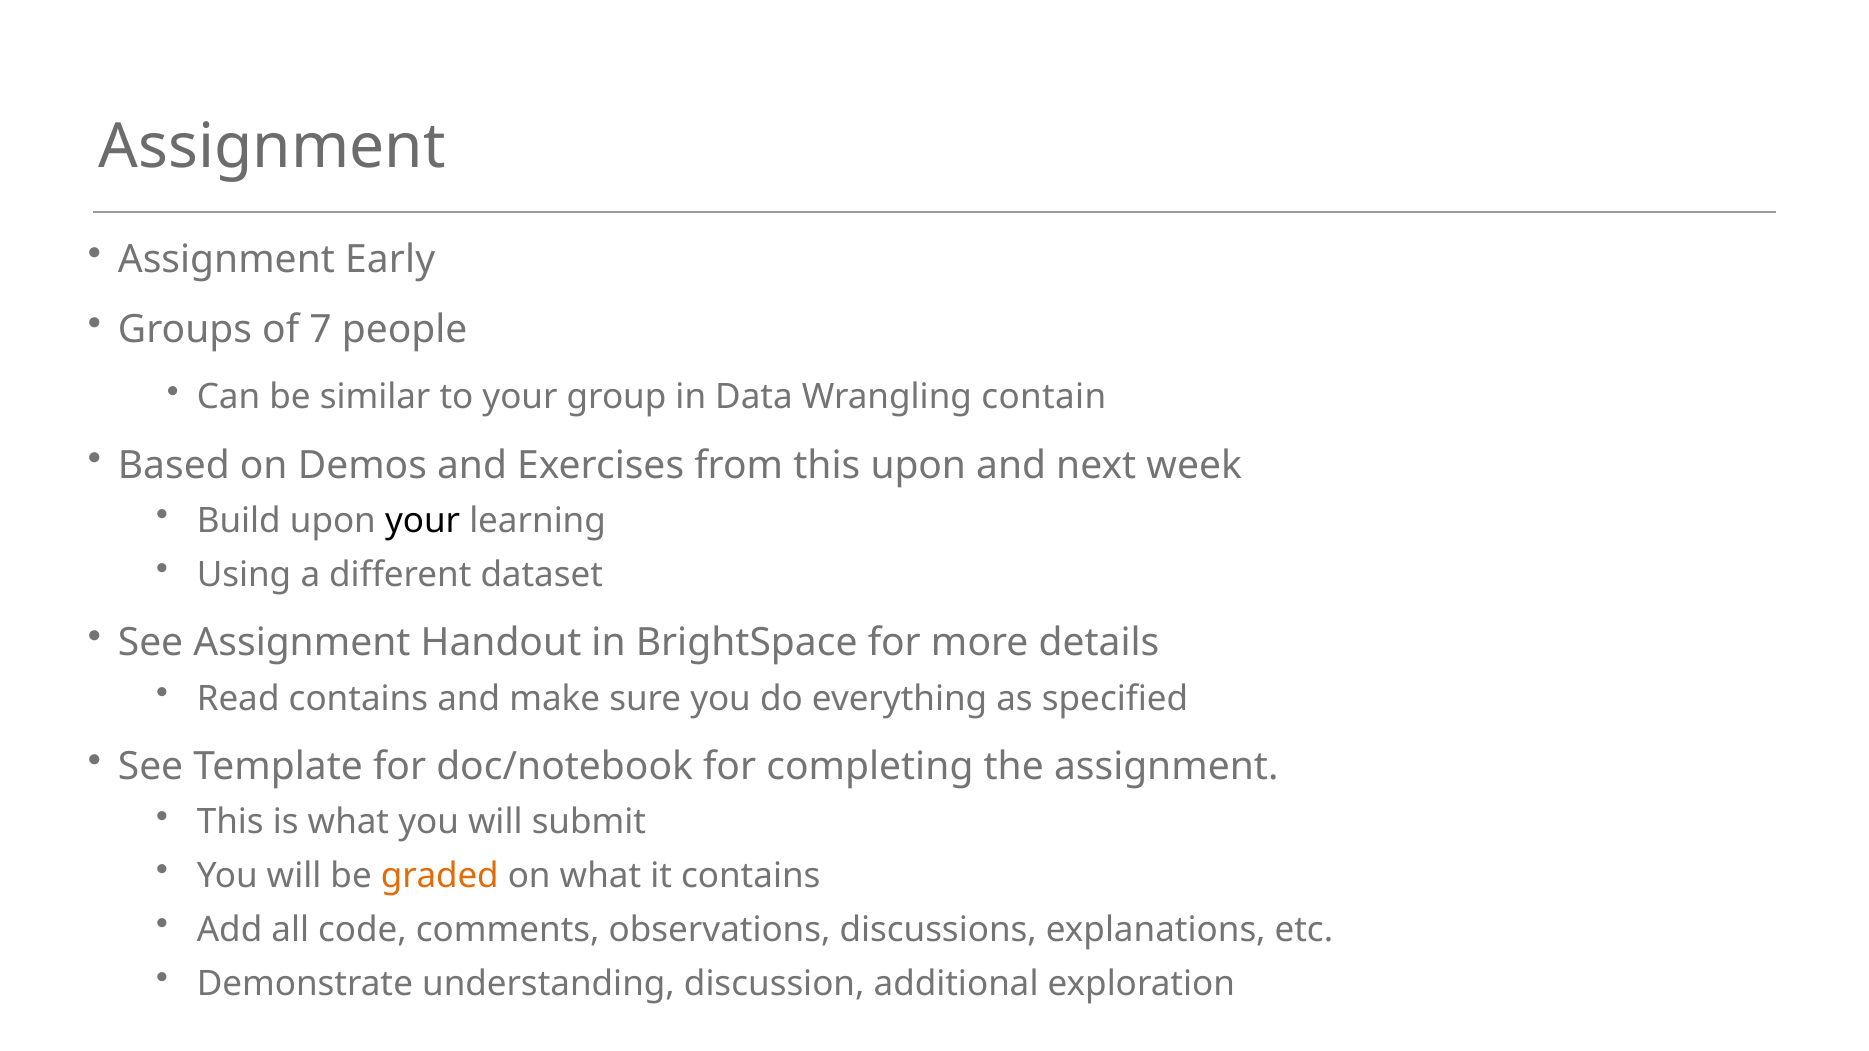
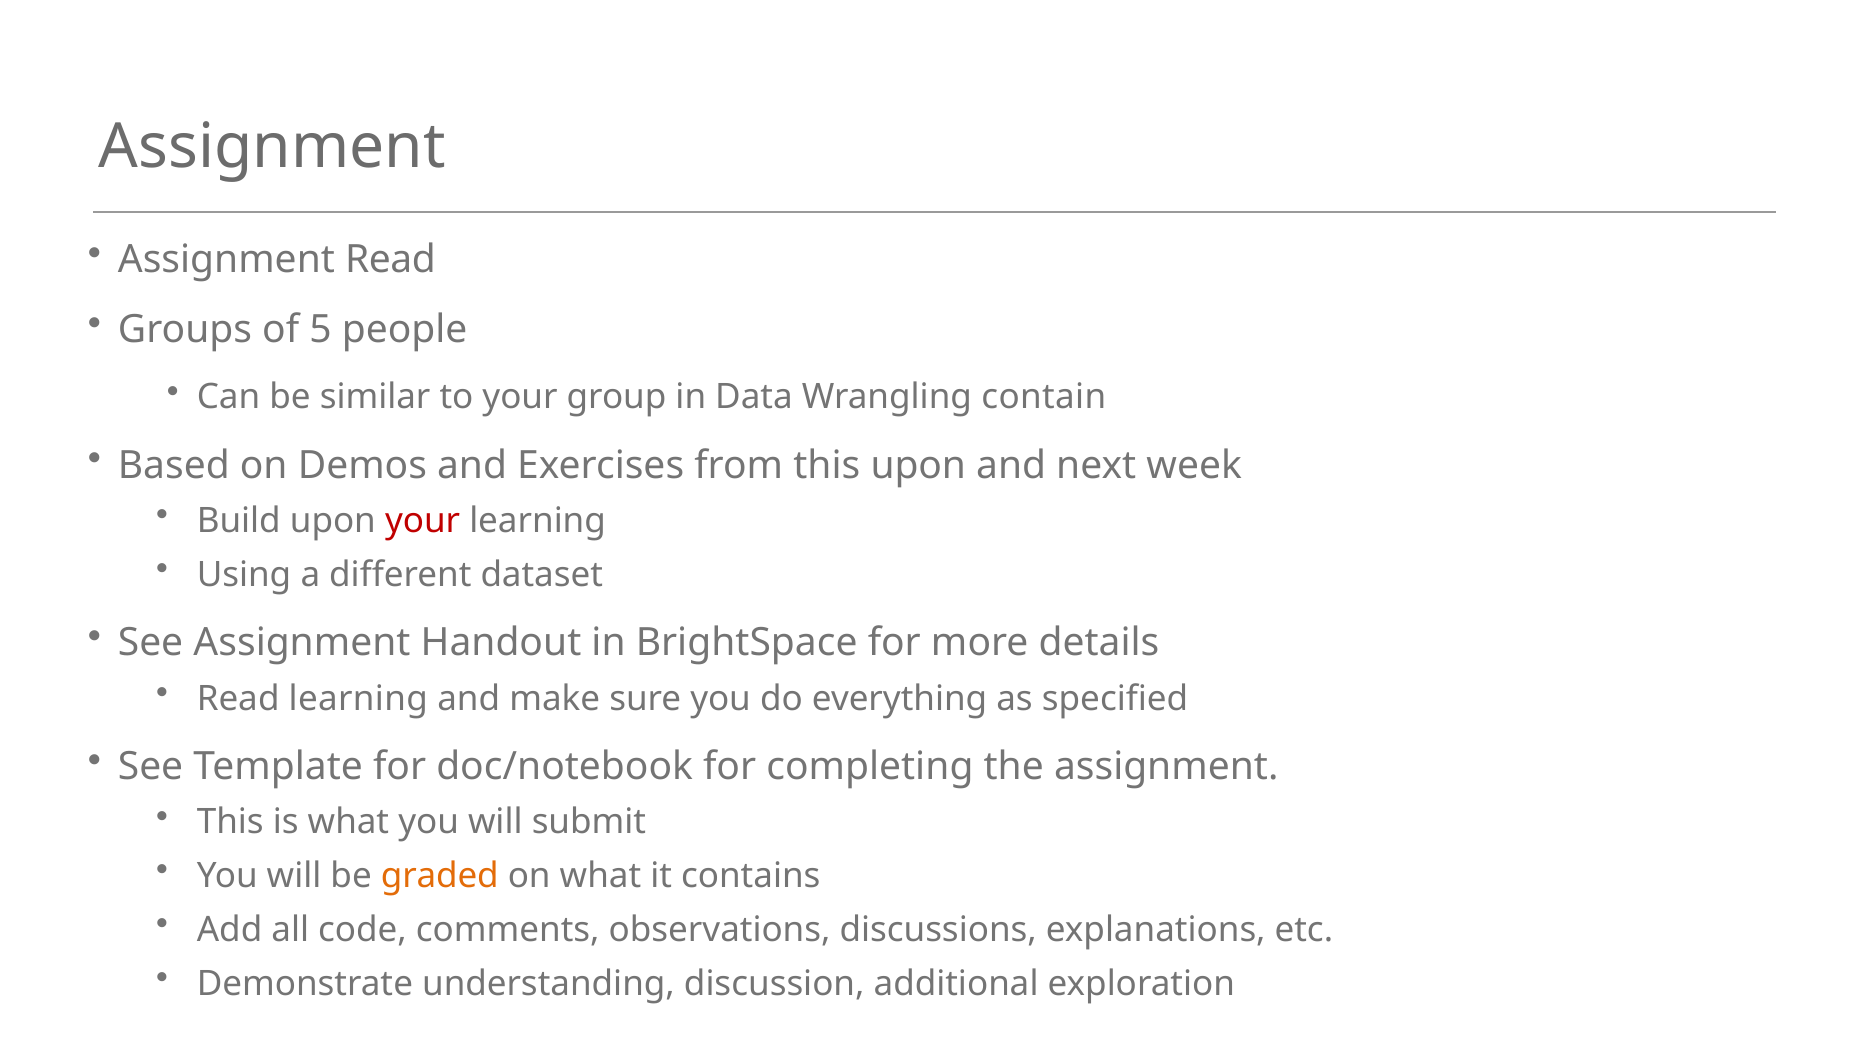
Assignment Early: Early -> Read
7: 7 -> 5
your at (423, 521) colour: black -> red
Read contains: contains -> learning
